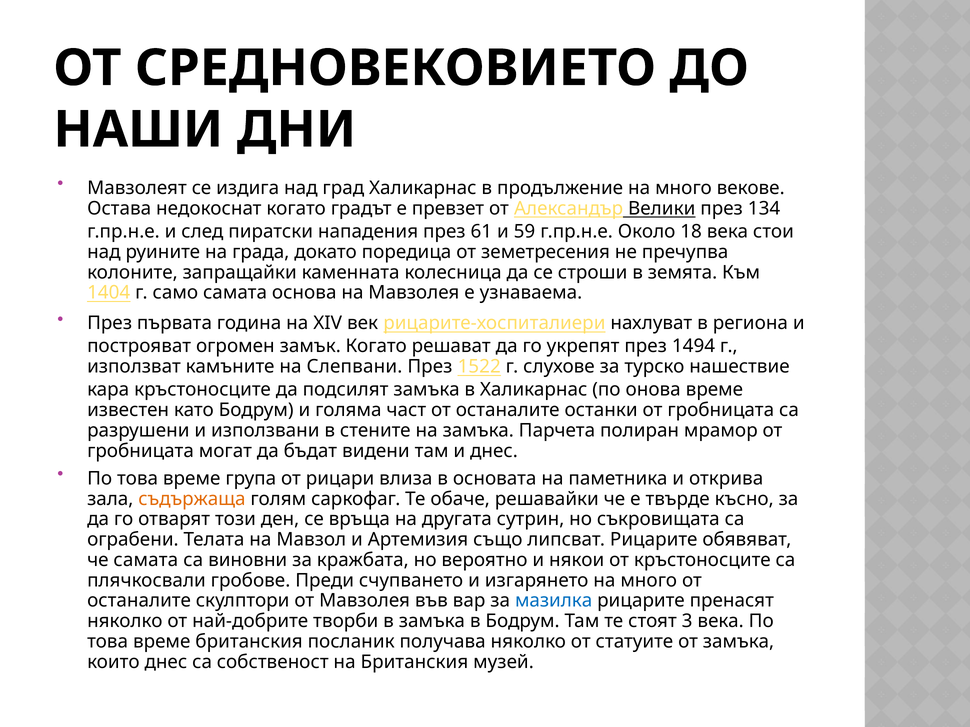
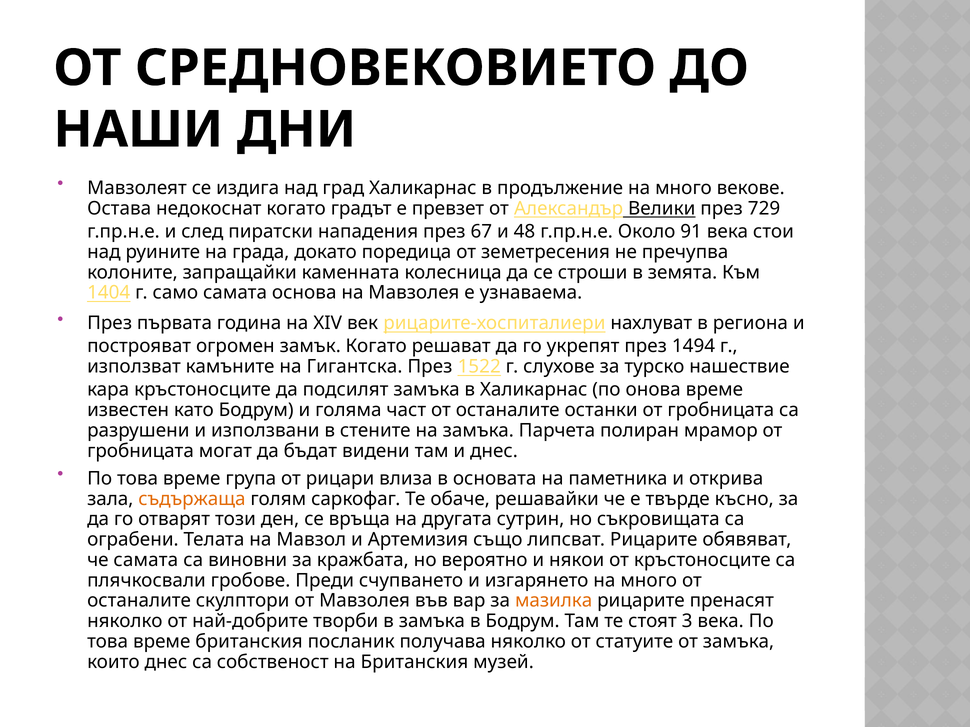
134: 134 -> 729
61: 61 -> 67
59: 59 -> 48
18: 18 -> 91
Слепвани: Слепвани -> Гигантска
мазилка colour: blue -> orange
